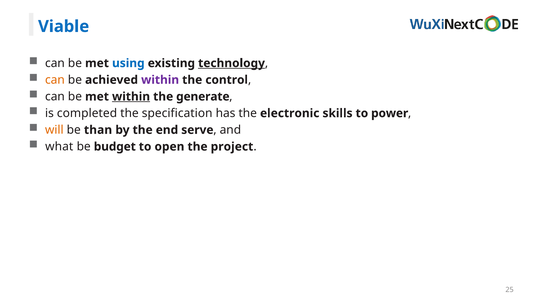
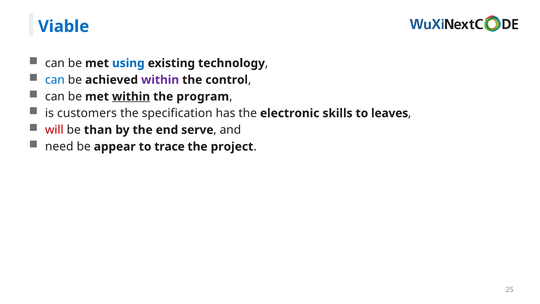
technology underline: present -> none
can at (55, 80) colour: orange -> blue
generate: generate -> program
completed: completed -> customers
power: power -> leaves
will colour: orange -> red
what: what -> need
budget: budget -> appear
open: open -> trace
